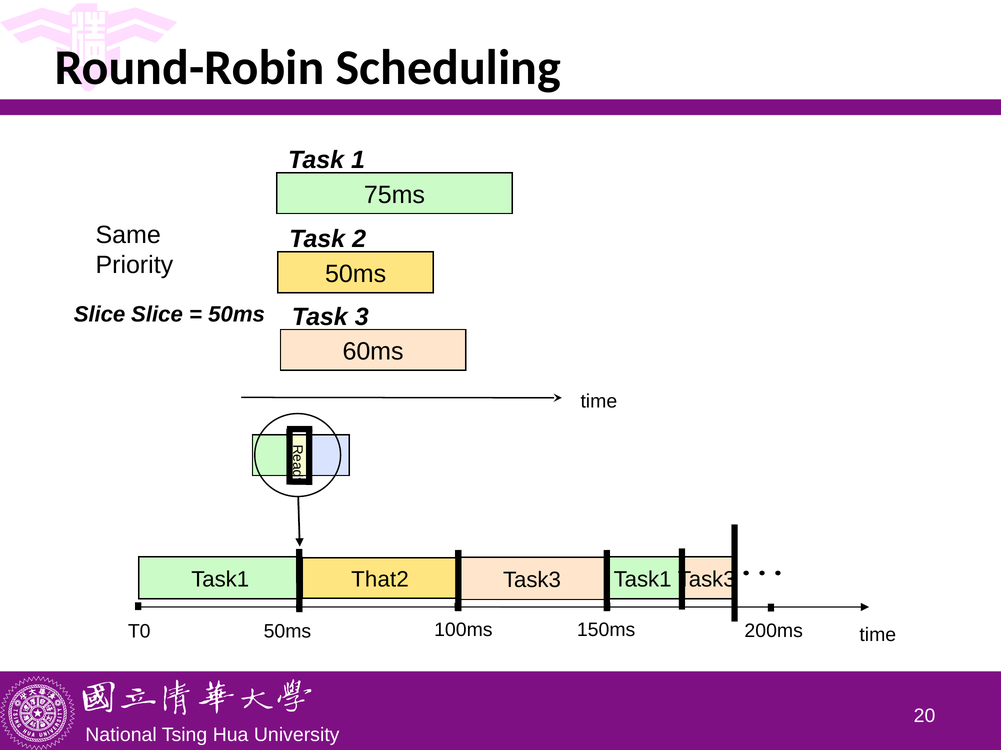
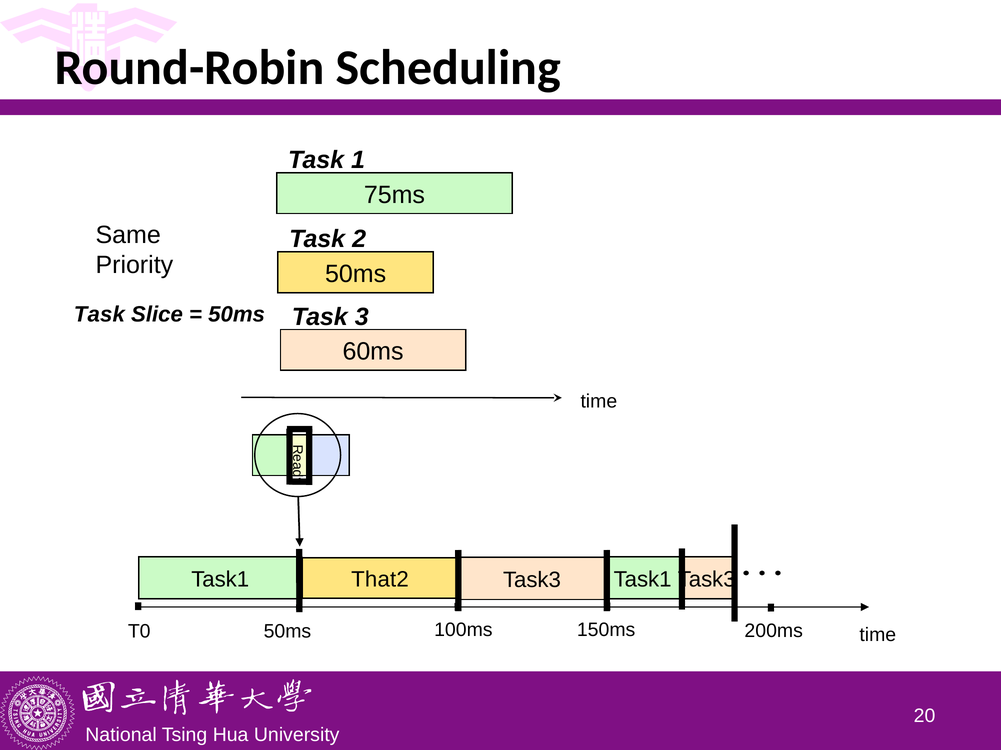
Slice at (100, 315): Slice -> Task
